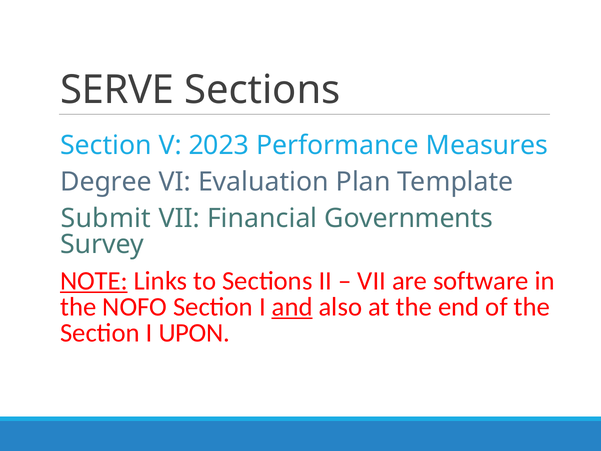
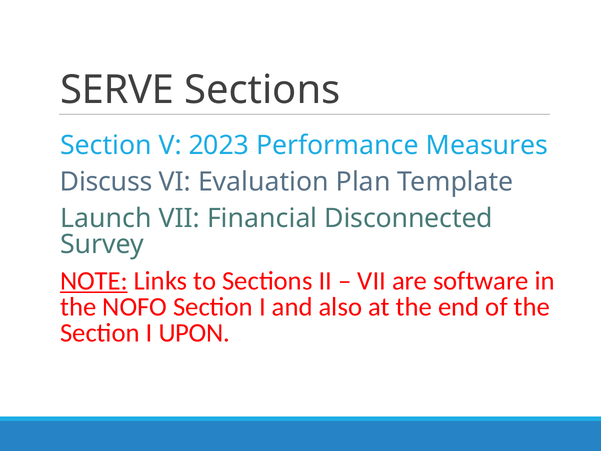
Degree: Degree -> Discuss
Submit: Submit -> Launch
Governments: Governments -> Disconnected
and underline: present -> none
